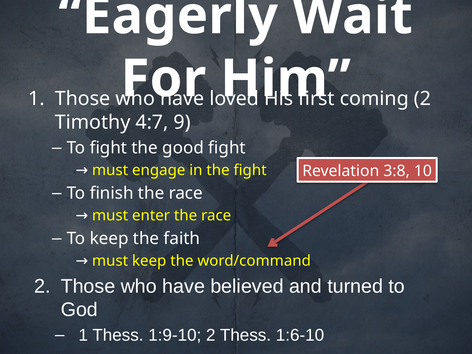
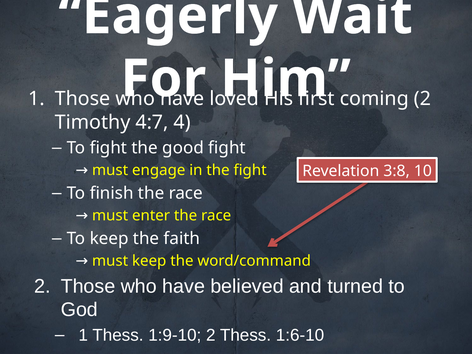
9: 9 -> 4
